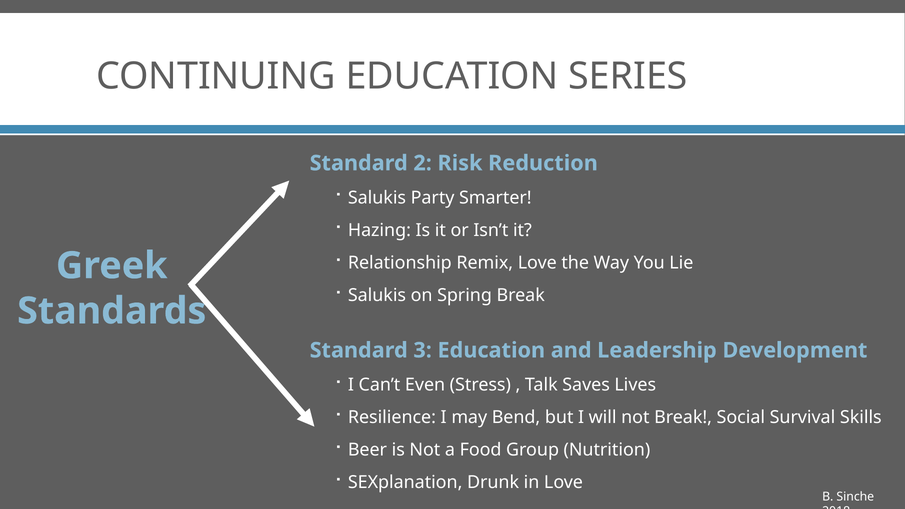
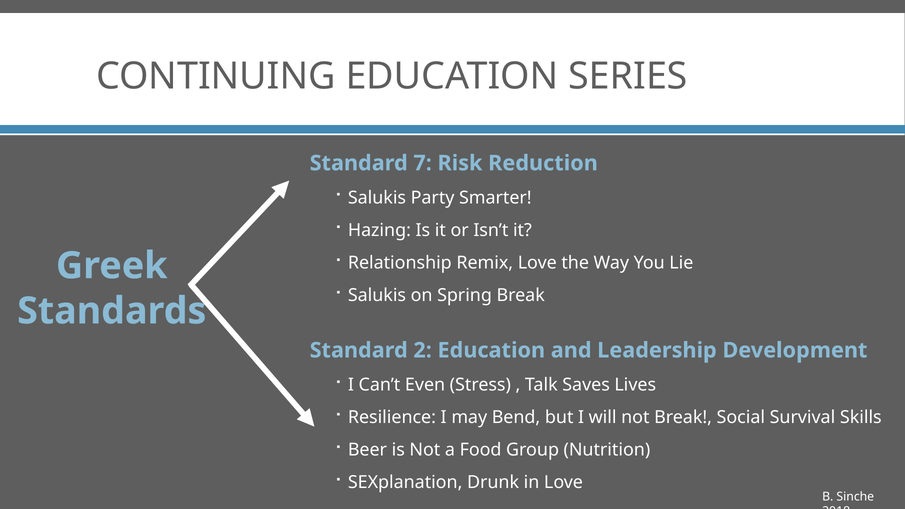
2: 2 -> 7
3: 3 -> 2
